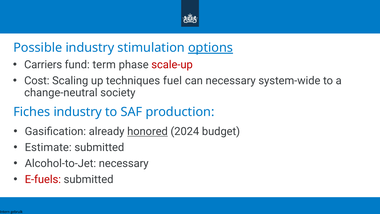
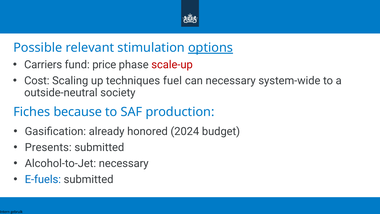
Possible industry: industry -> relevant
term: term -> price
change-neutral: change-neutral -> outside-neutral
Fiches industry: industry -> because
honored underline: present -> none
Estimate: Estimate -> Presents
E-fuels colour: red -> blue
